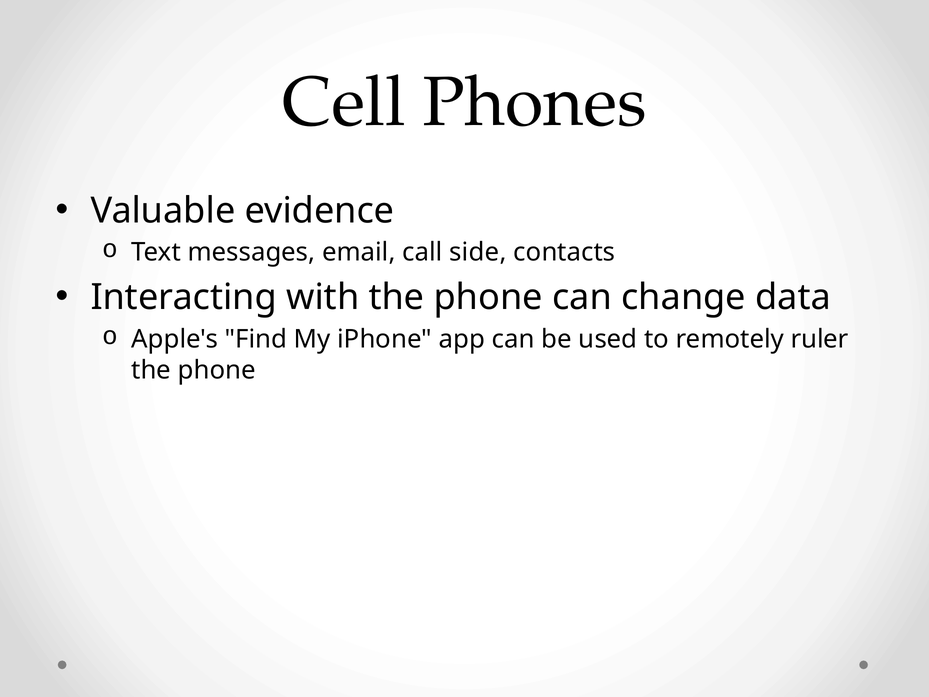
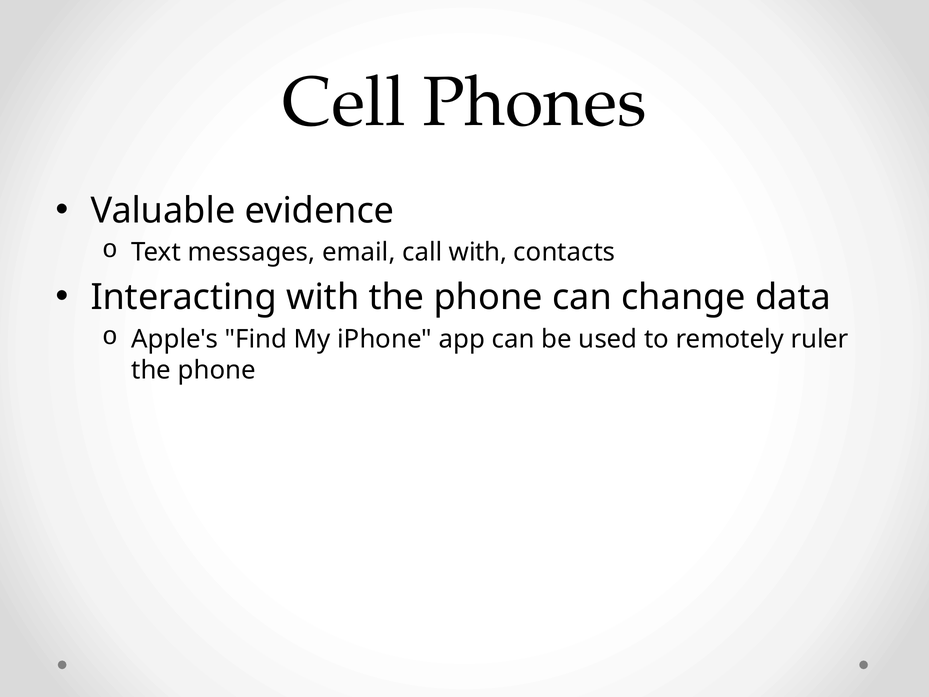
call side: side -> with
